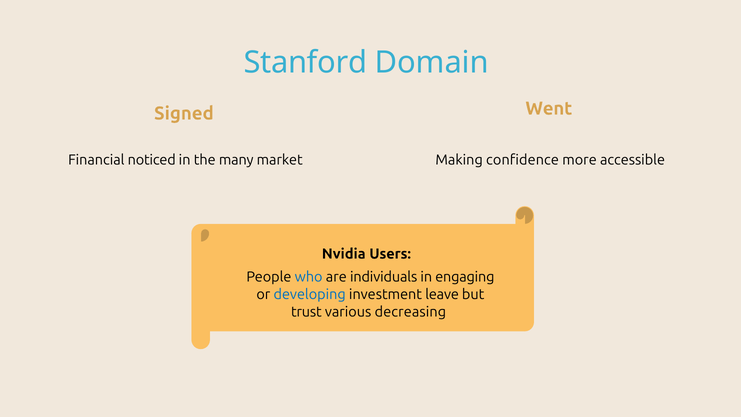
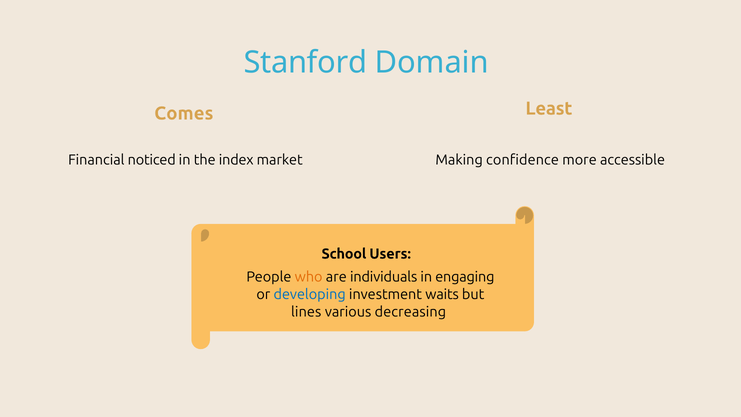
Went: Went -> Least
Signed: Signed -> Comes
many: many -> index
Nvidia: Nvidia -> School
who colour: blue -> orange
leave: leave -> waits
trust: trust -> lines
